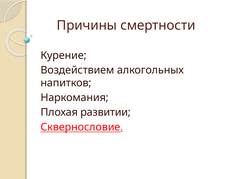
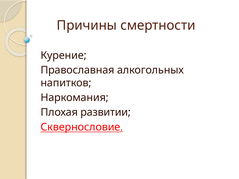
Воздействием: Воздействием -> Православная
